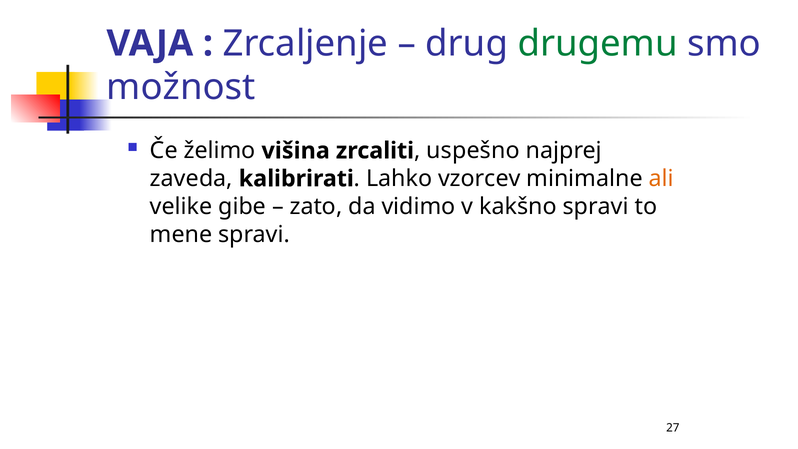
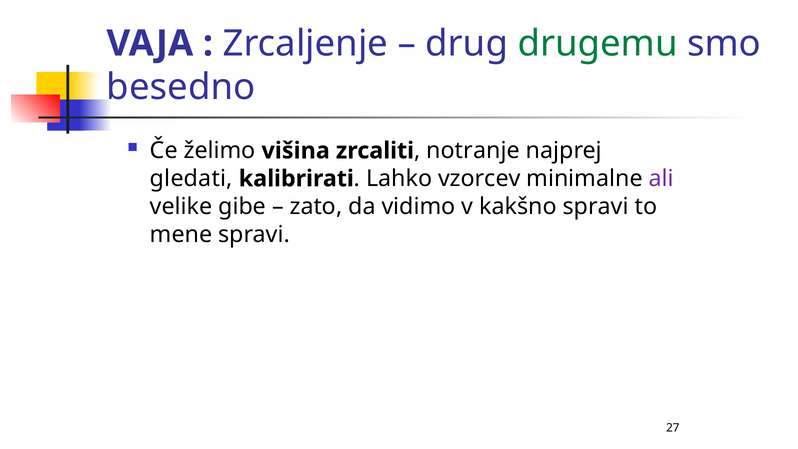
možnost: možnost -> besedno
uspešno: uspešno -> notranje
zaveda: zaveda -> gledati
ali colour: orange -> purple
